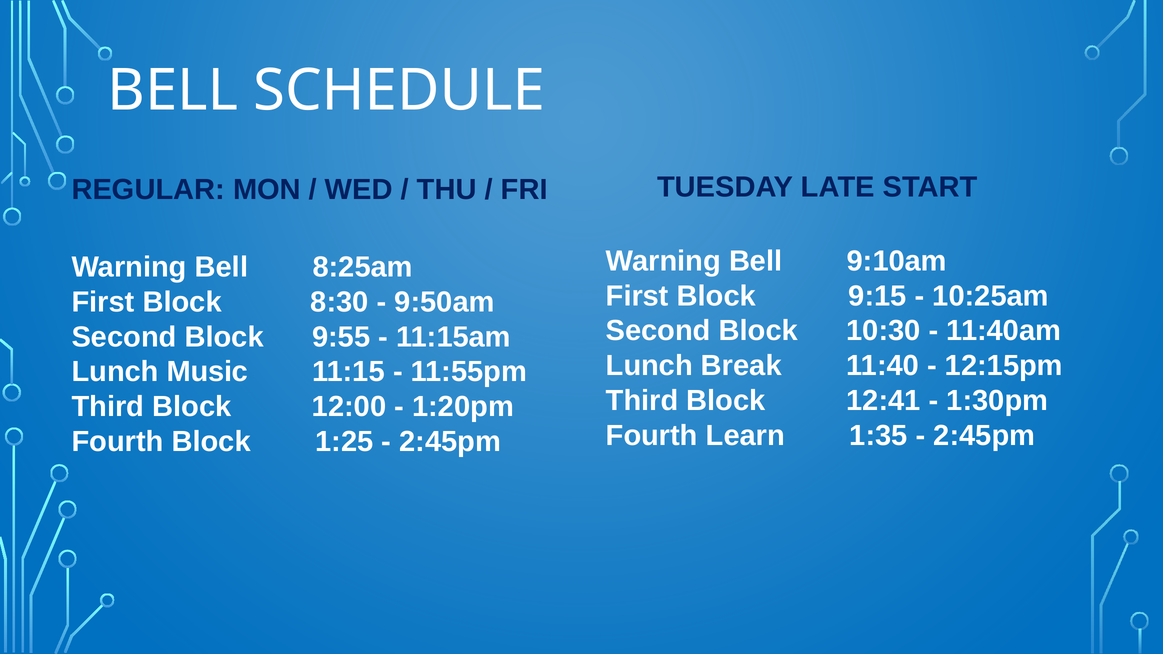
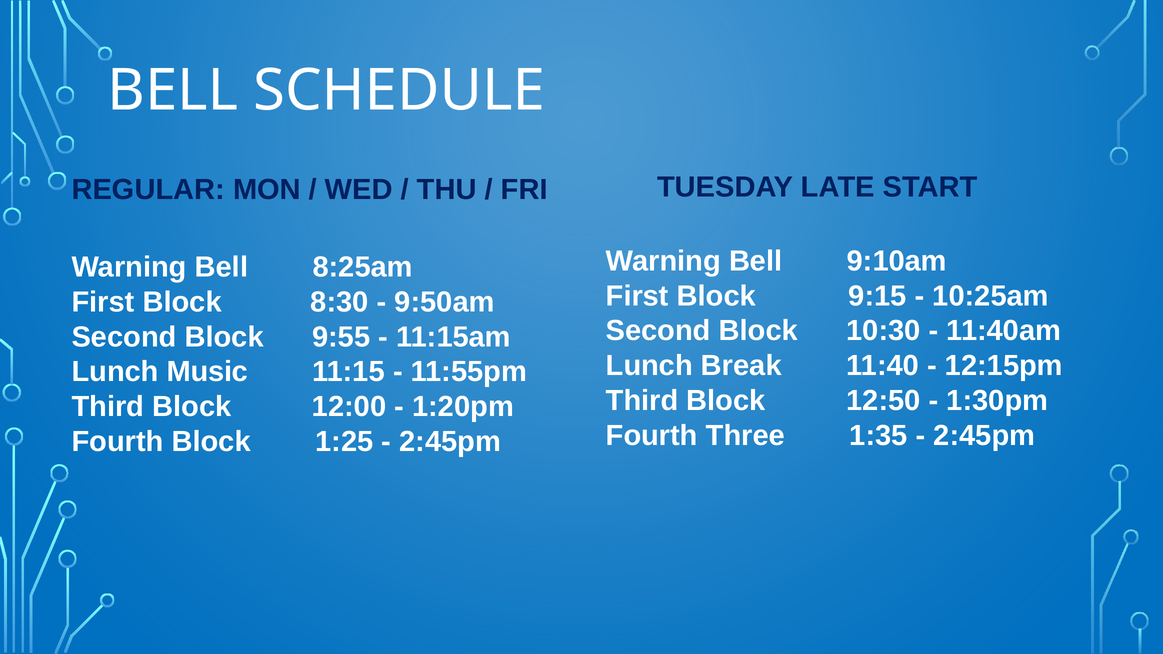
12:41: 12:41 -> 12:50
Learn: Learn -> Three
